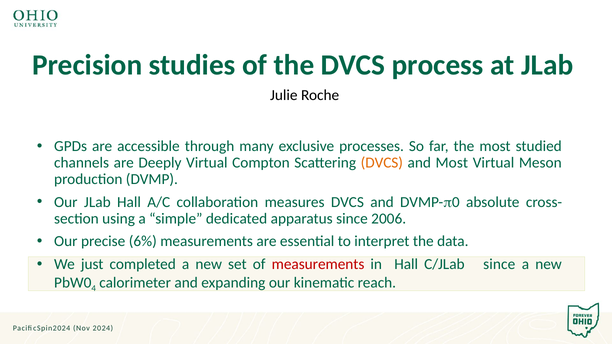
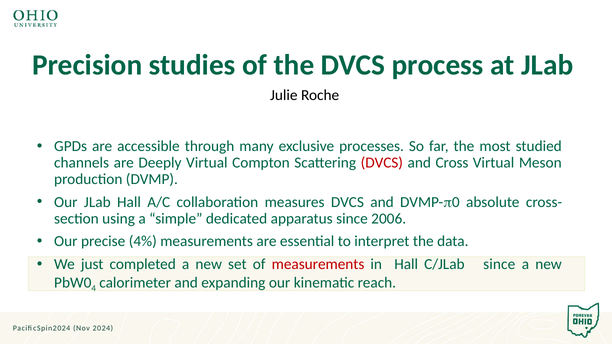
DVCS at (382, 163) colour: orange -> red
and Most: Most -> Cross
6%: 6% -> 4%
